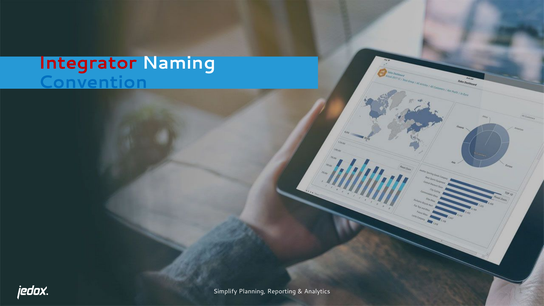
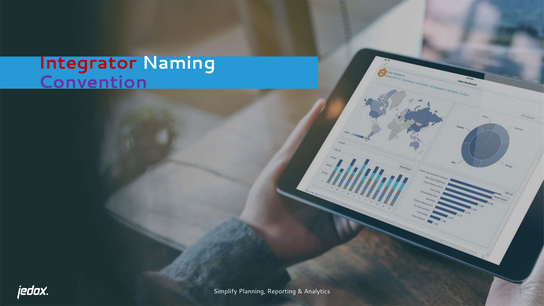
Convention colour: blue -> purple
